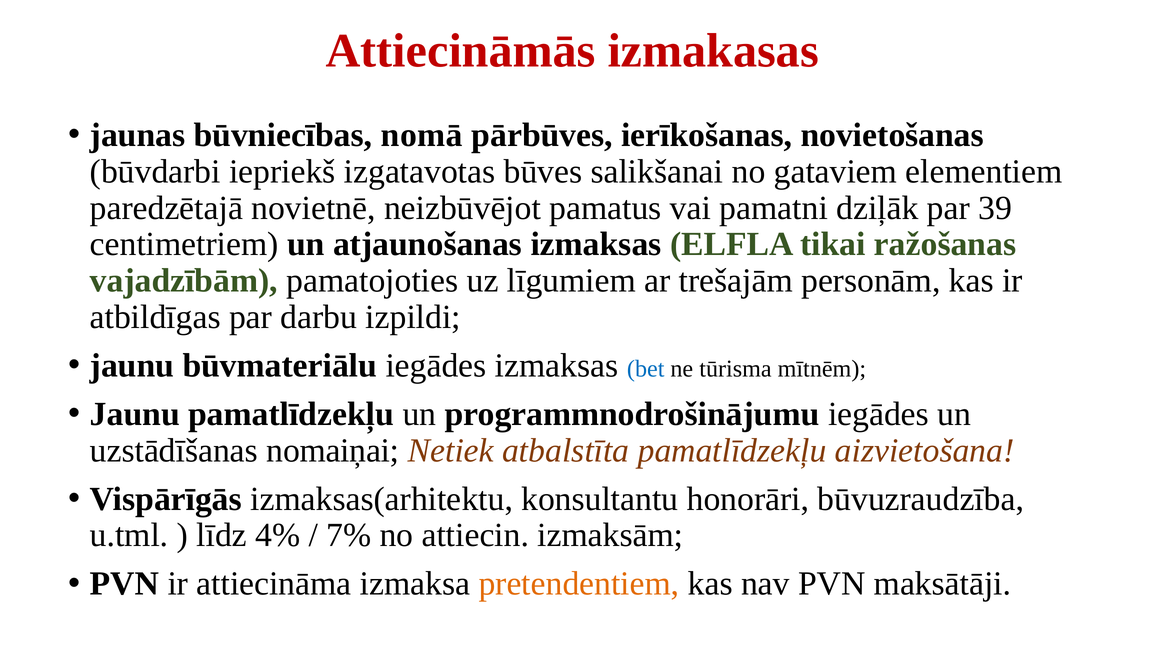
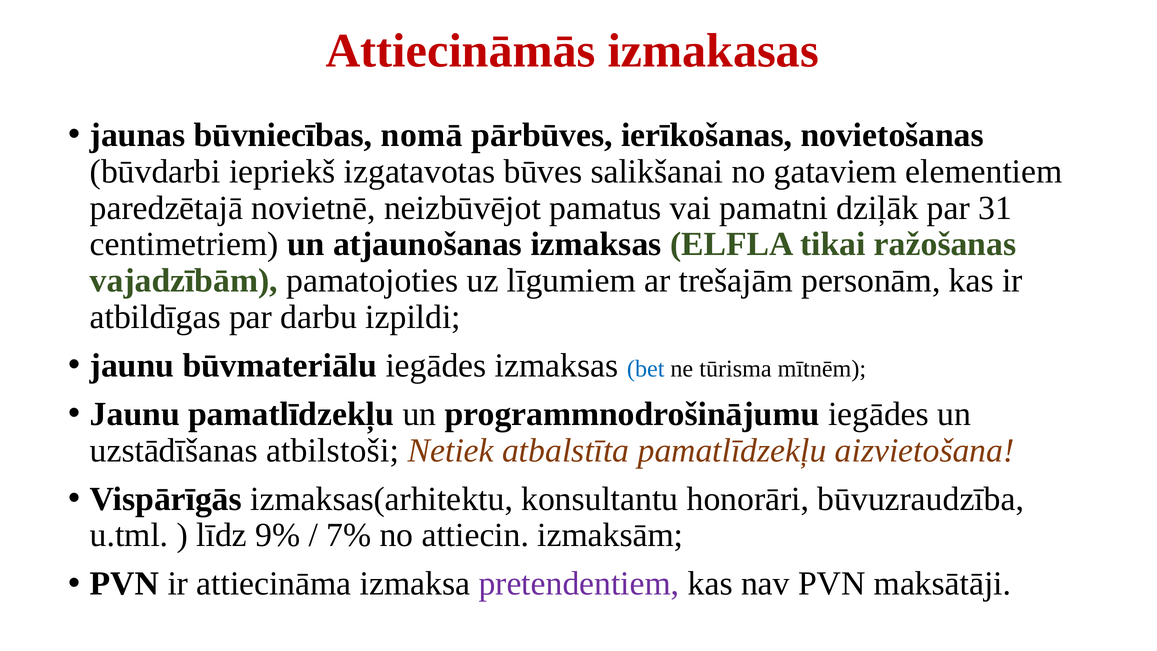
39: 39 -> 31
nomaiņai: nomaiņai -> atbilstoši
4%: 4% -> 9%
pretendentiem colour: orange -> purple
